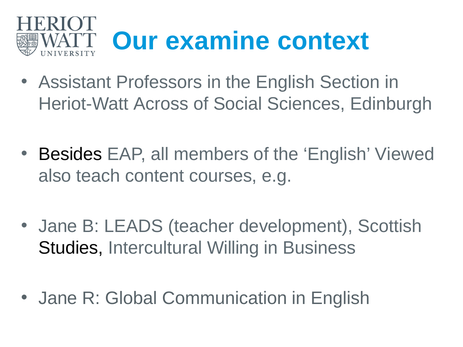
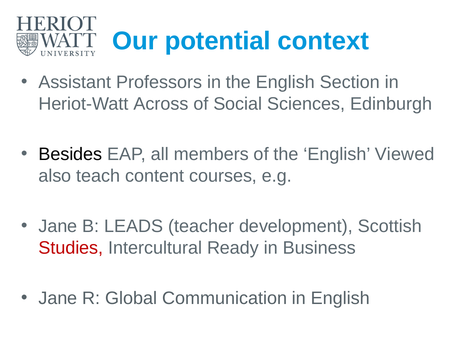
examine: examine -> potential
Studies colour: black -> red
Willing: Willing -> Ready
